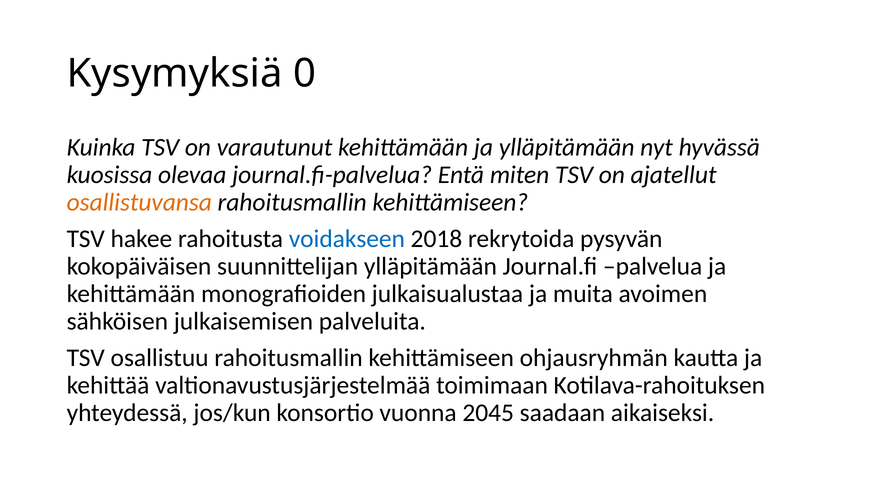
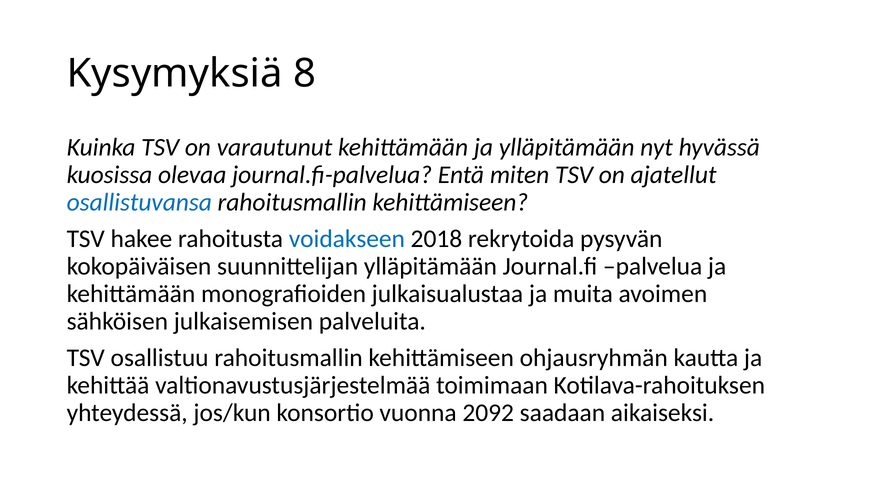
0: 0 -> 8
osallistuvansa colour: orange -> blue
2045: 2045 -> 2092
